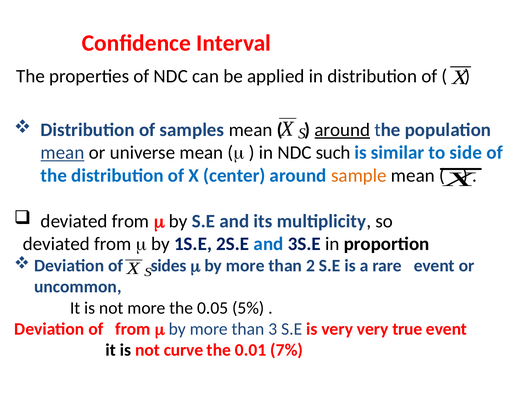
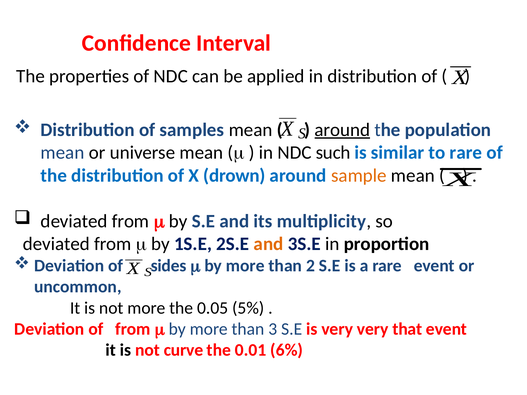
mean at (63, 153) underline: present -> none
to side: side -> rare
center: center -> drown
and at (269, 244) colour: blue -> orange
true: true -> that
7%: 7% -> 6%
